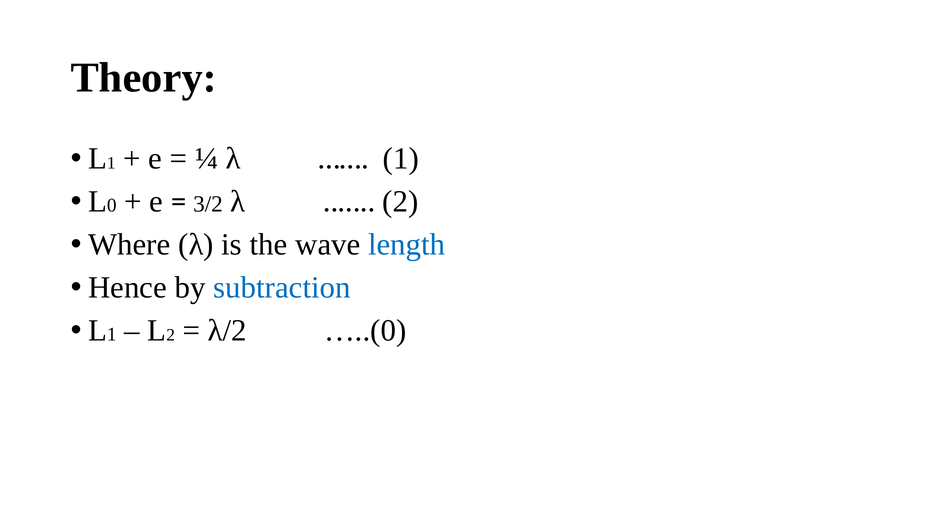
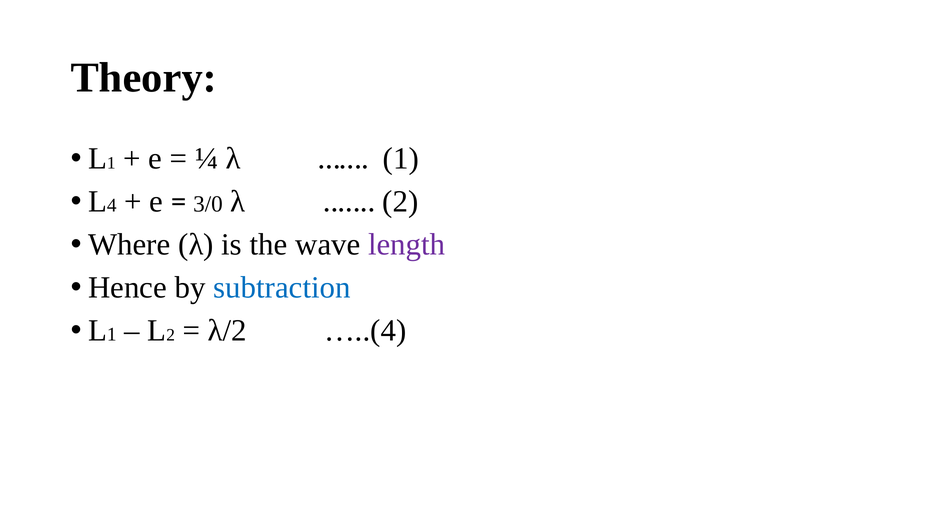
0: 0 -> 4
3/2: 3/2 -> 3/0
length colour: blue -> purple
…..(0: …..(0 -> …..(4
